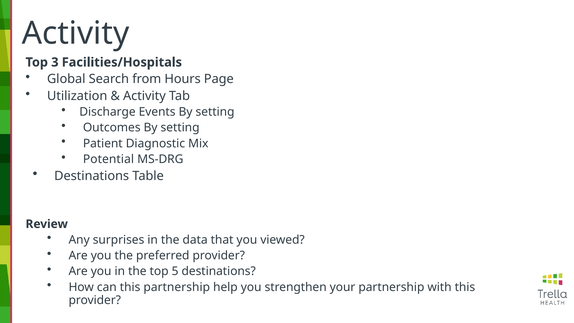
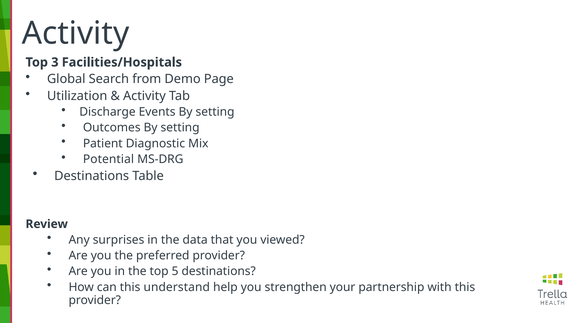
Hours: Hours -> Demo
this partnership: partnership -> understand
